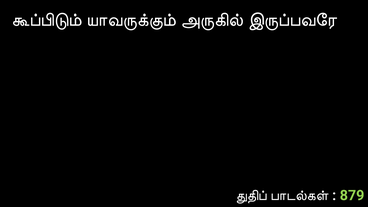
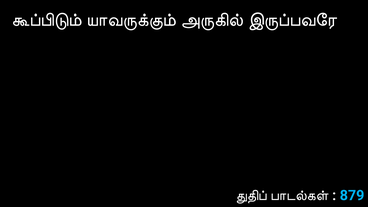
879 colour: light green -> light blue
